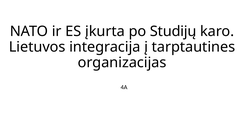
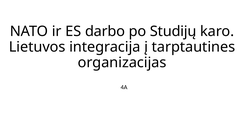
įkurta: įkurta -> darbo
